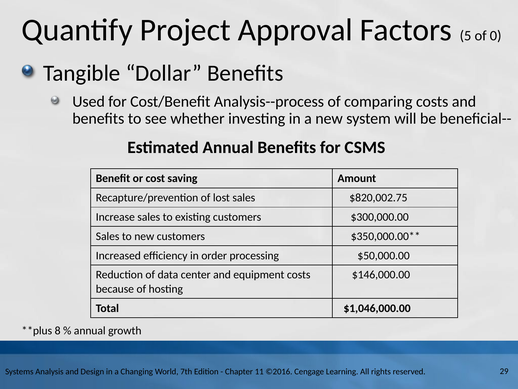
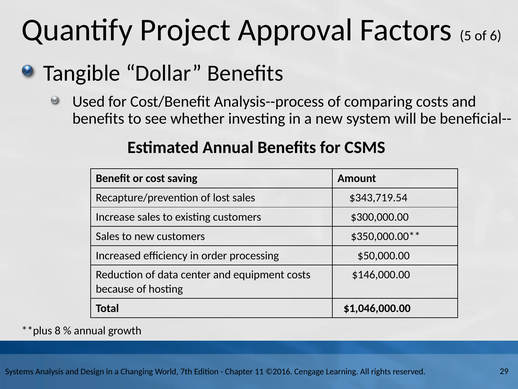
0: 0 -> 6
$820,002.75: $820,002.75 -> $343,719.54
